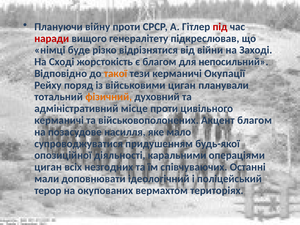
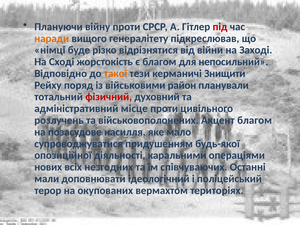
наради colour: red -> orange
Окупації: Окупації -> Знищити
військовими циган: циган -> район
фізичний colour: orange -> red
керманичі at (59, 120): керманичі -> розлучень
циган at (48, 167): циган -> нових
